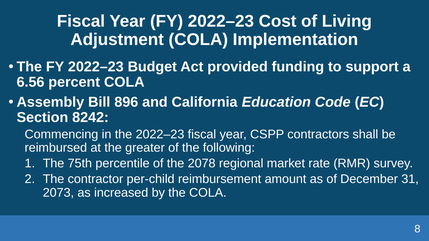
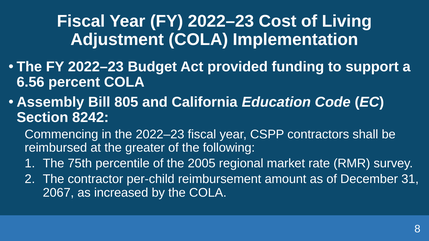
896: 896 -> 805
2078: 2078 -> 2005
2073: 2073 -> 2067
